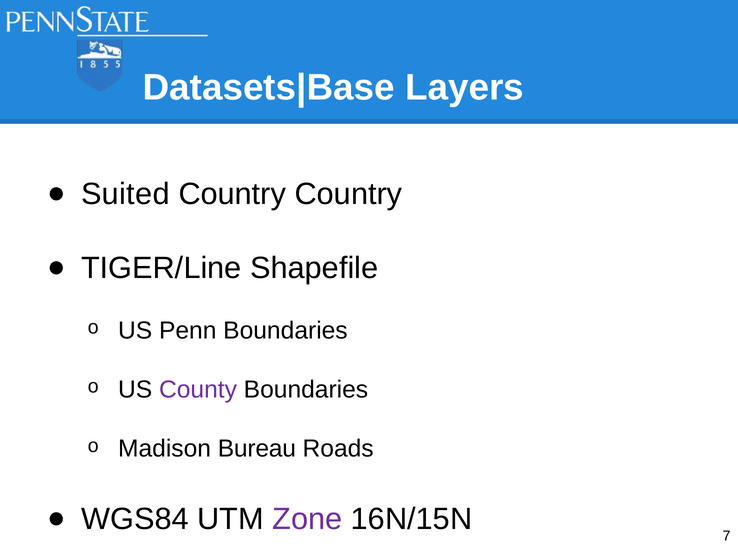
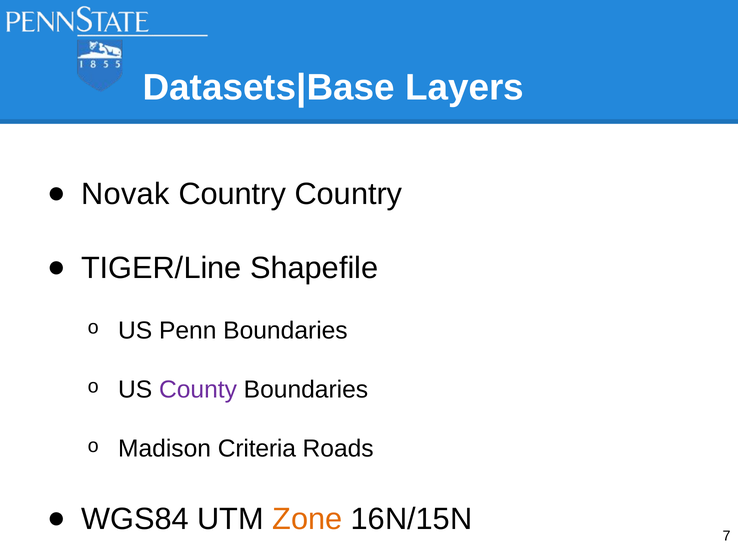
Suited: Suited -> Novak
Bureau: Bureau -> Criteria
Zone colour: purple -> orange
